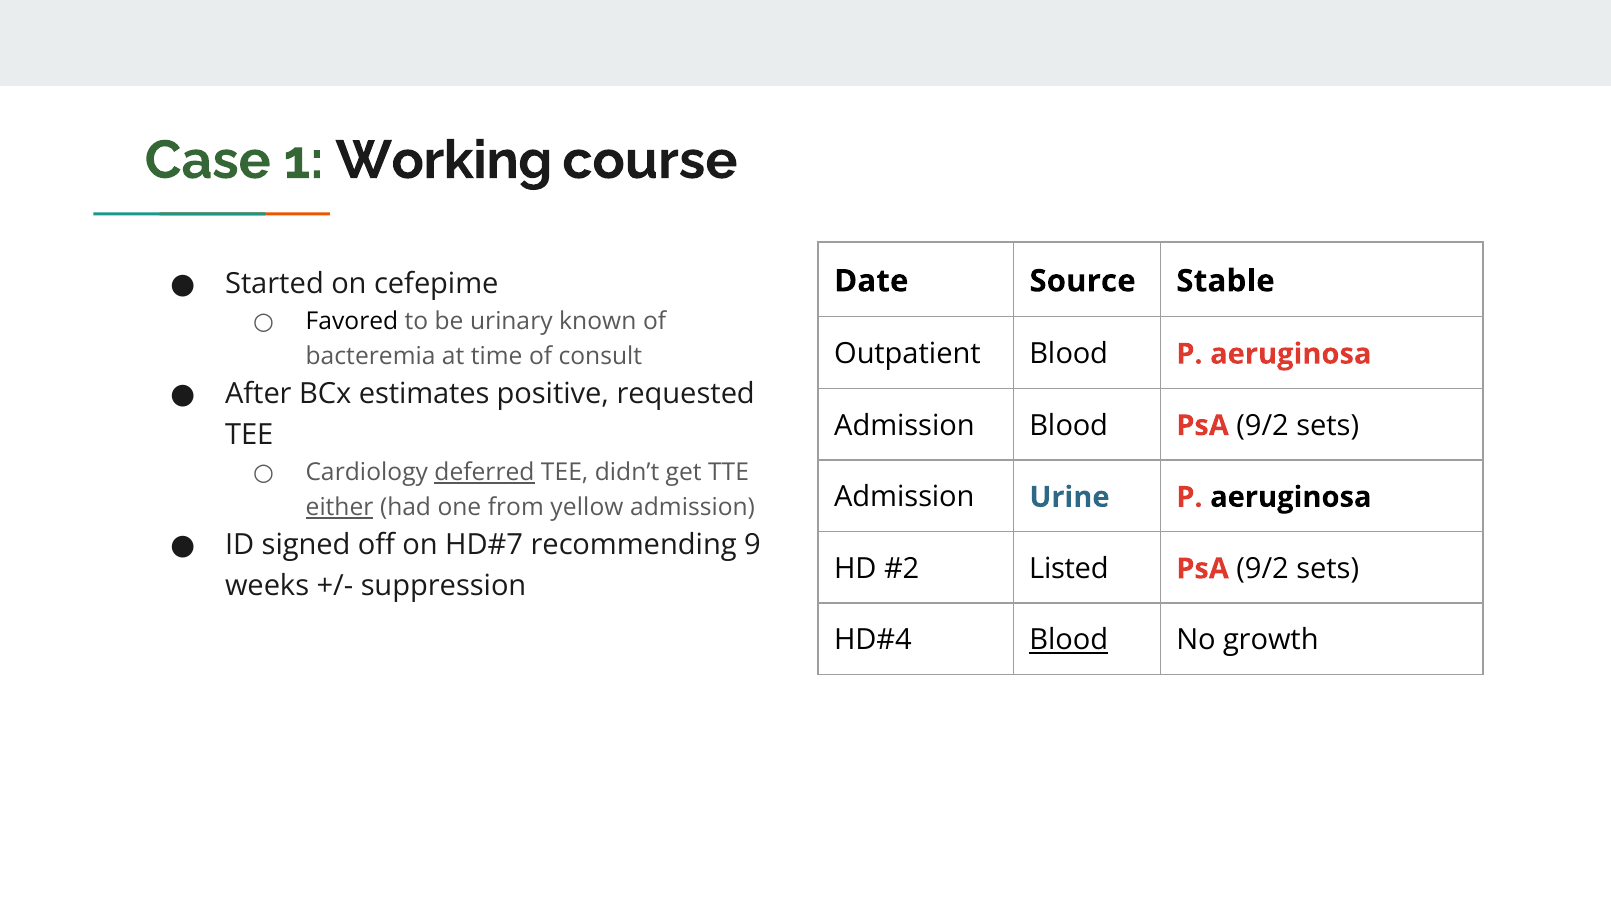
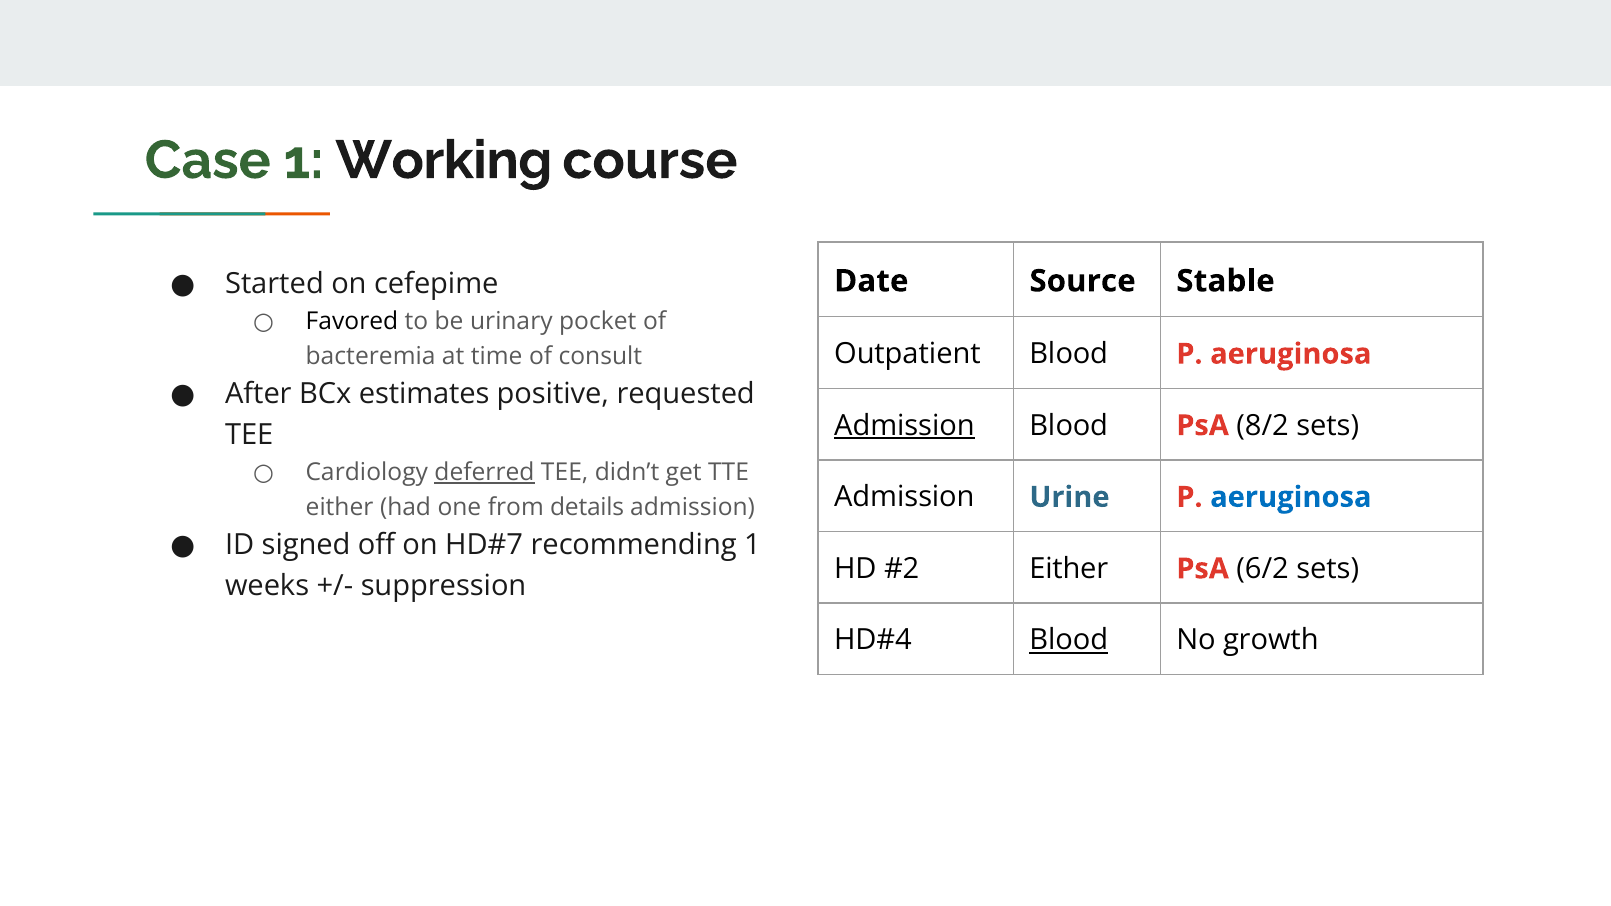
known: known -> pocket
Admission at (904, 426) underline: none -> present
Blood PsA 9/2: 9/2 -> 8/2
aeruginosa at (1291, 497) colour: black -> blue
either at (340, 507) underline: present -> none
yellow: yellow -> details
recommending 9: 9 -> 1
Listed at (1069, 569): Listed -> Either
9/2 at (1263, 569): 9/2 -> 6/2
